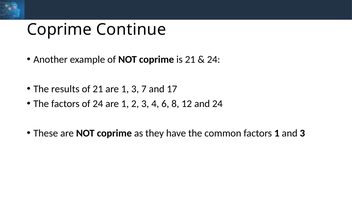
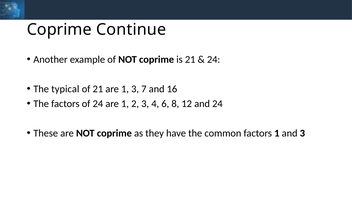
results: results -> typical
17: 17 -> 16
